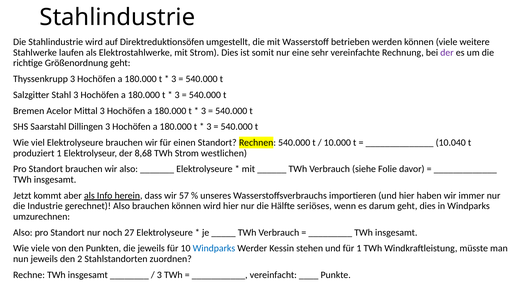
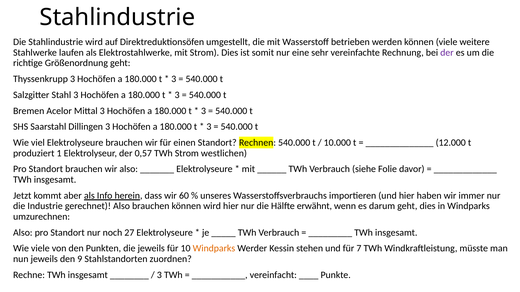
10.040: 10.040 -> 12.000
8,68: 8,68 -> 0,57
57: 57 -> 60
seriöses: seriöses -> erwähnt
Windparks at (214, 249) colour: blue -> orange
für 1: 1 -> 7
2: 2 -> 9
